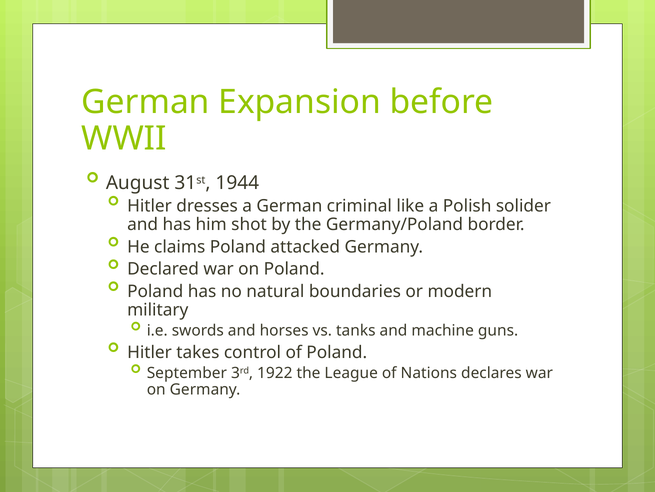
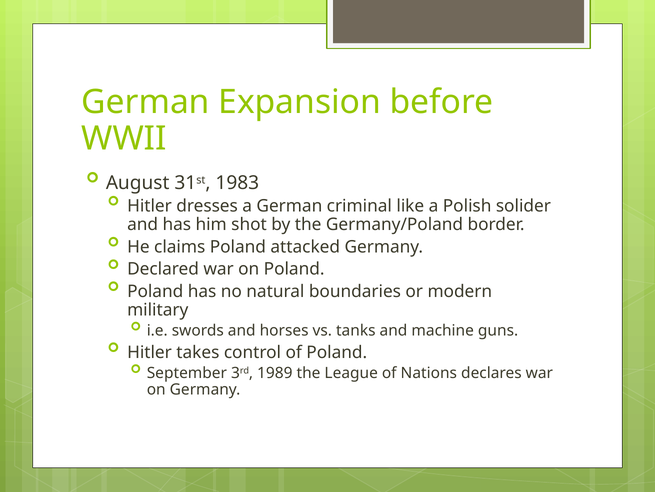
1944: 1944 -> 1983
1922: 1922 -> 1989
